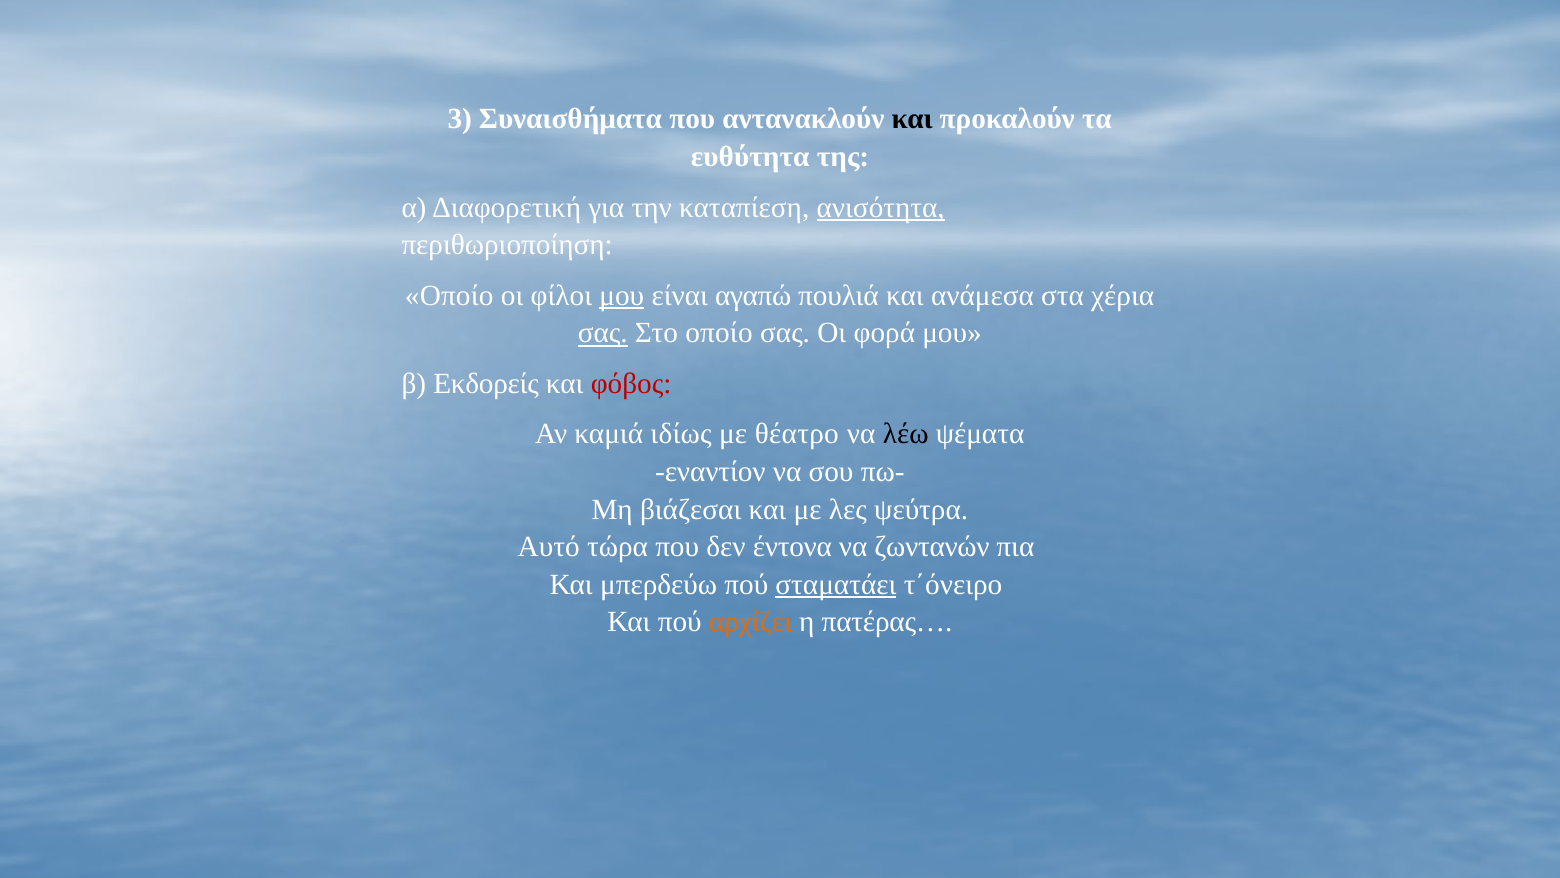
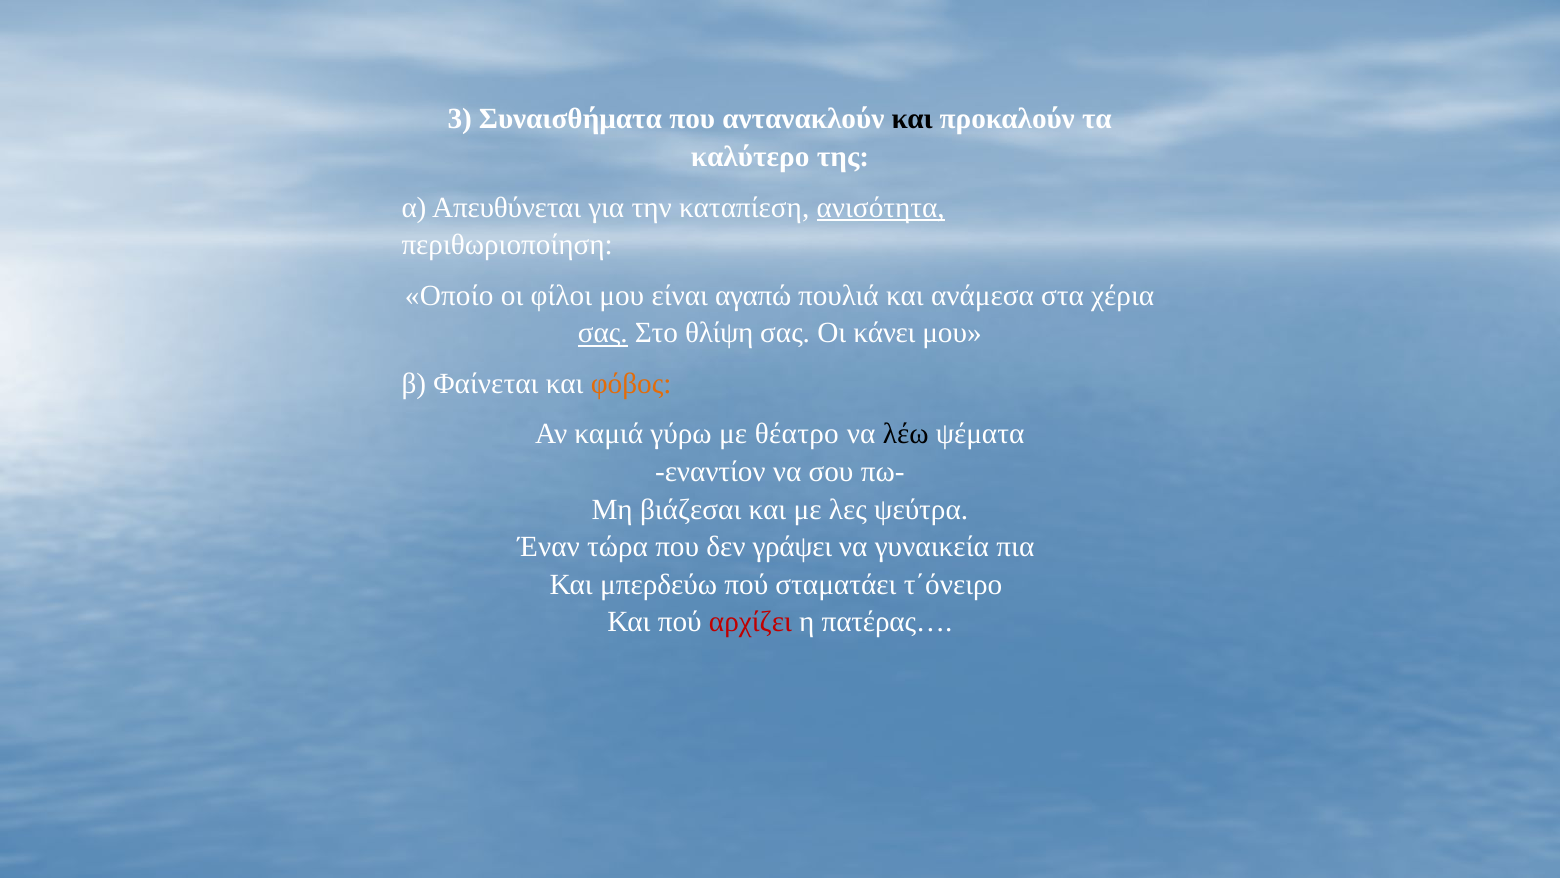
ευθύτητα: ευθύτητα -> καλύτερο
Διαφορετική: Διαφορετική -> Απευθύνεται
μου at (622, 295) underline: present -> none
Στο οποίο: οποίο -> θλίψη
φορά: φορά -> κάνει
Εκδορείς: Εκδορείς -> Φαίνεται
φόβος colour: red -> orange
ιδίως: ιδίως -> γύρω
Αυτό: Αυτό -> Έναν
έντονα: έντονα -> γράψει
ζωντανών: ζωντανών -> γυναικεία
σταματάει underline: present -> none
αρχίζει colour: orange -> red
